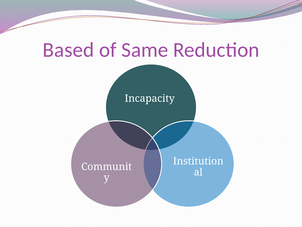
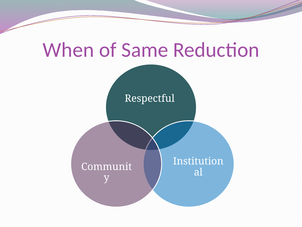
Based: Based -> When
Incapacity: Incapacity -> Respectful
